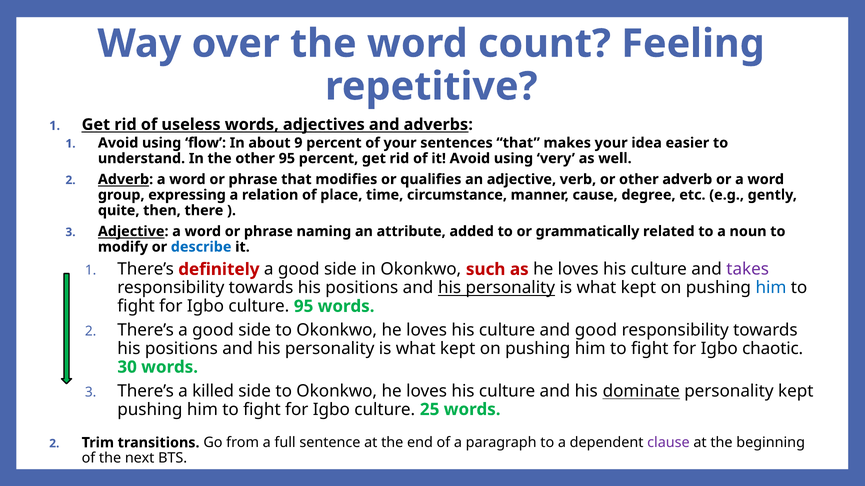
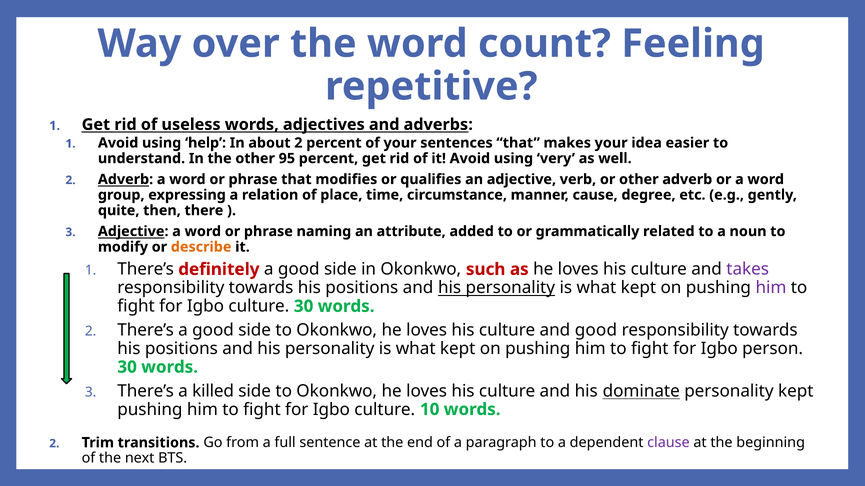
flow: flow -> help
about 9: 9 -> 2
describe colour: blue -> orange
him at (771, 288) colour: blue -> purple
culture 95: 95 -> 30
chaotic: chaotic -> person
25: 25 -> 10
